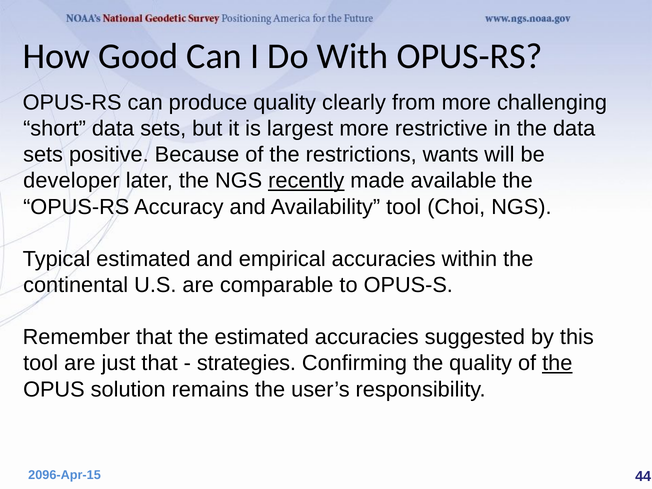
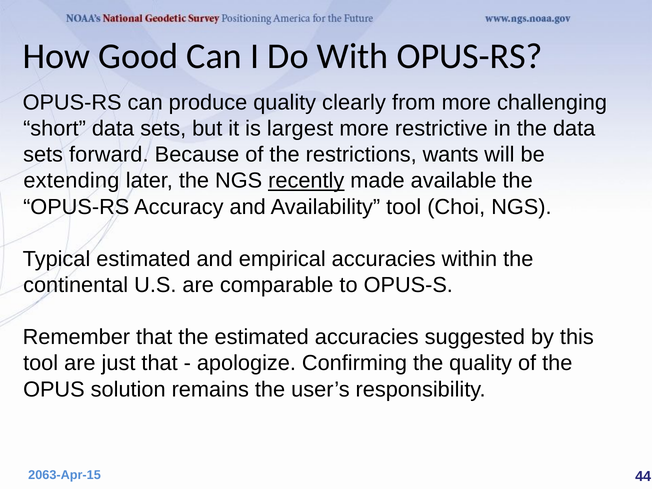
positive: positive -> forward
developer: developer -> extending
strategies: strategies -> apologize
the at (557, 363) underline: present -> none
2096-Apr-15: 2096-Apr-15 -> 2063-Apr-15
